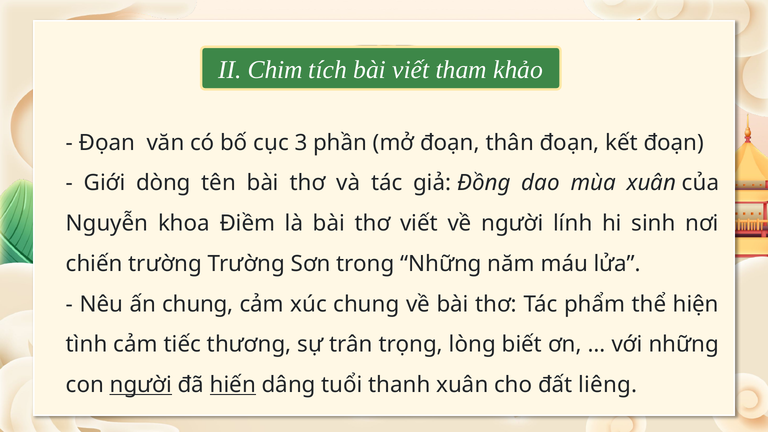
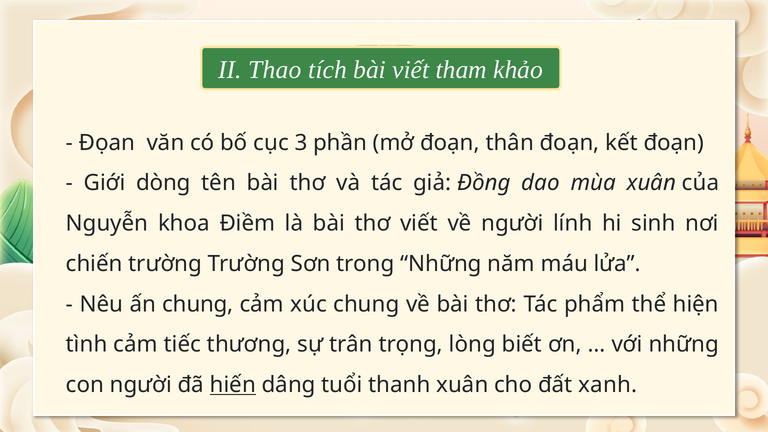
Chim: Chim -> Thao
người at (141, 385) underline: present -> none
liêng: liêng -> xanh
